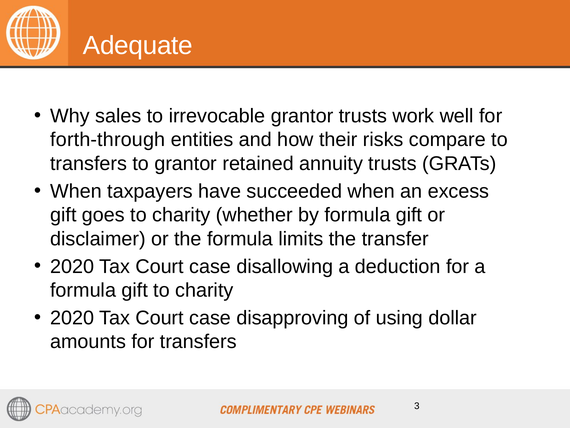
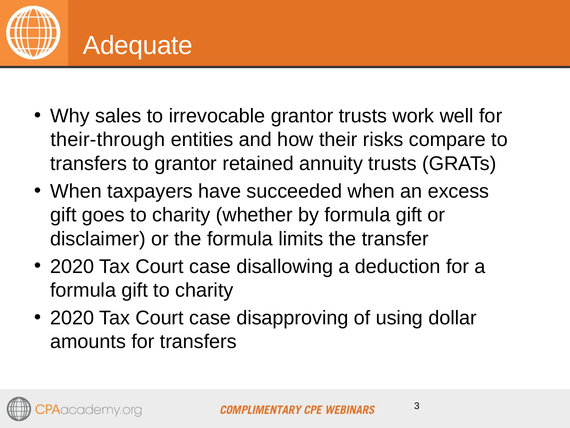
forth-through: forth-through -> their-through
